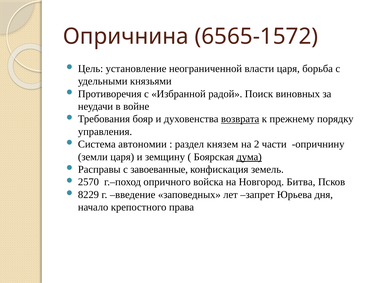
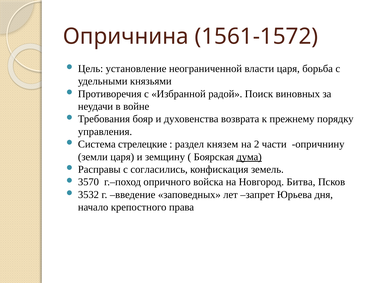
6565-1572: 6565-1572 -> 1561-1572
возврата underline: present -> none
автономии: автономии -> стрелецкие
завоеванные: завоеванные -> согласились
2570: 2570 -> 3570
8229: 8229 -> 3532
